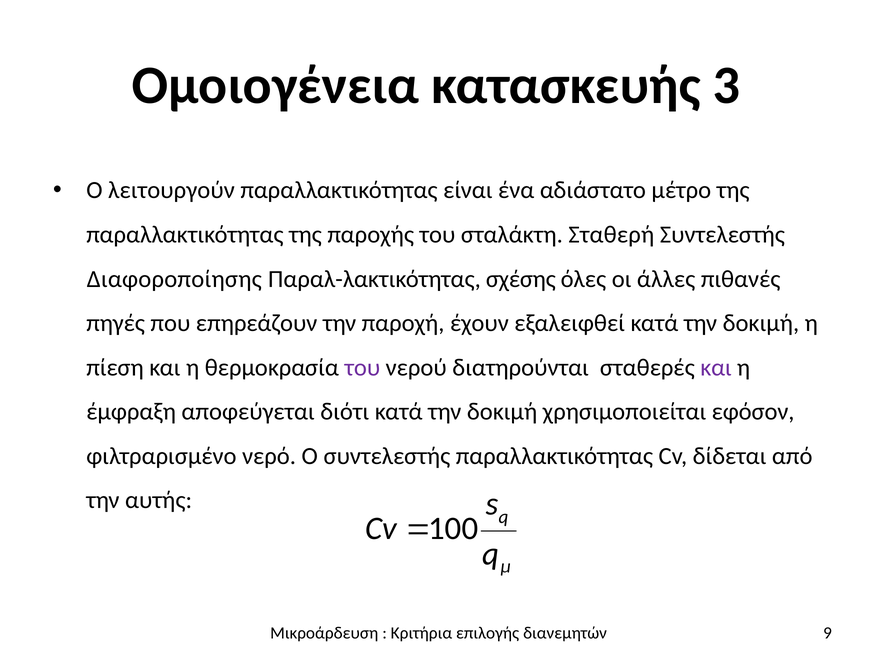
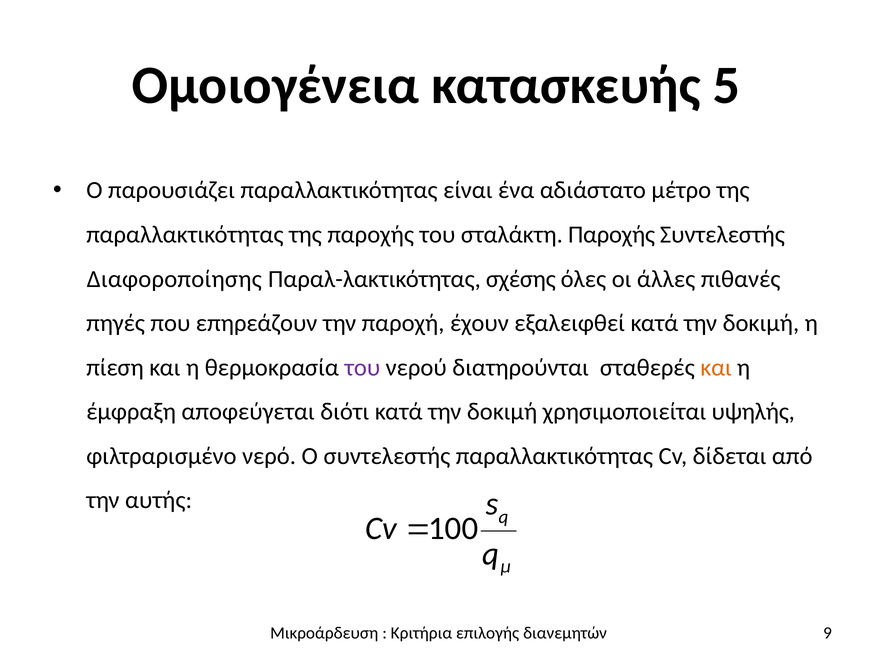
3: 3 -> 5
λειτουργούν: λειτουργούν -> παρουσιάζει
σταλάκτη Σταθερή: Σταθερή -> Παροχής
και at (716, 368) colour: purple -> orange
εφόσον: εφόσον -> υψηλής
